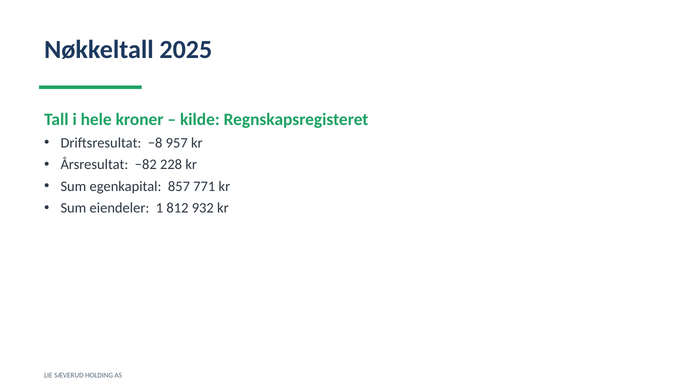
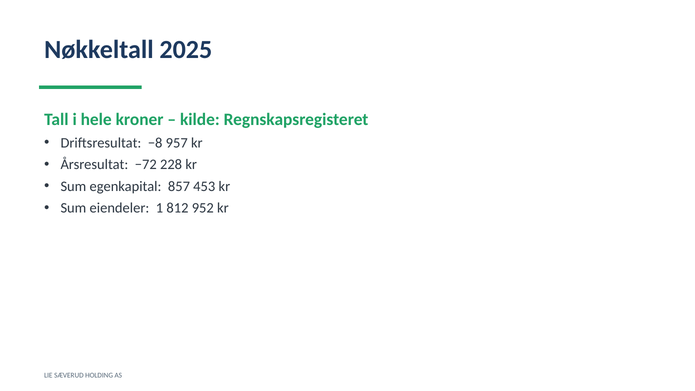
−82: −82 -> −72
771: 771 -> 453
932: 932 -> 952
